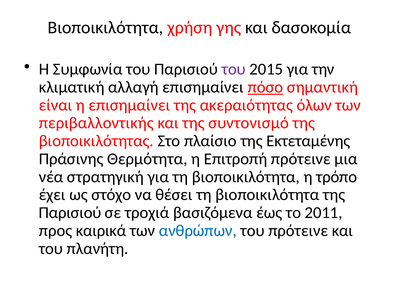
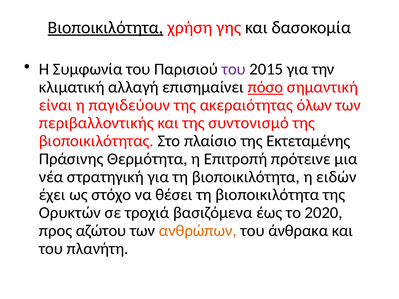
Βιοποικιλότητα at (105, 28) underline: none -> present
η επισημαίνει: επισημαίνει -> παγιδεύουν
τρόπο: τρόπο -> ειδών
Παρισιού at (70, 213): Παρισιού -> Ορυκτών
2011: 2011 -> 2020
καιρικά: καιρικά -> αζώτου
ανθρώπων colour: blue -> orange
του πρότεινε: πρότεινε -> άνθρακα
